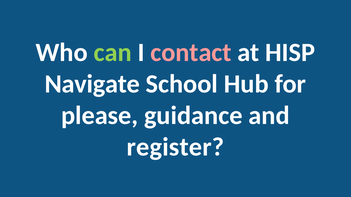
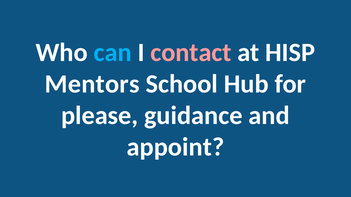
can colour: light green -> light blue
Navigate: Navigate -> Mentors
register: register -> appoint
